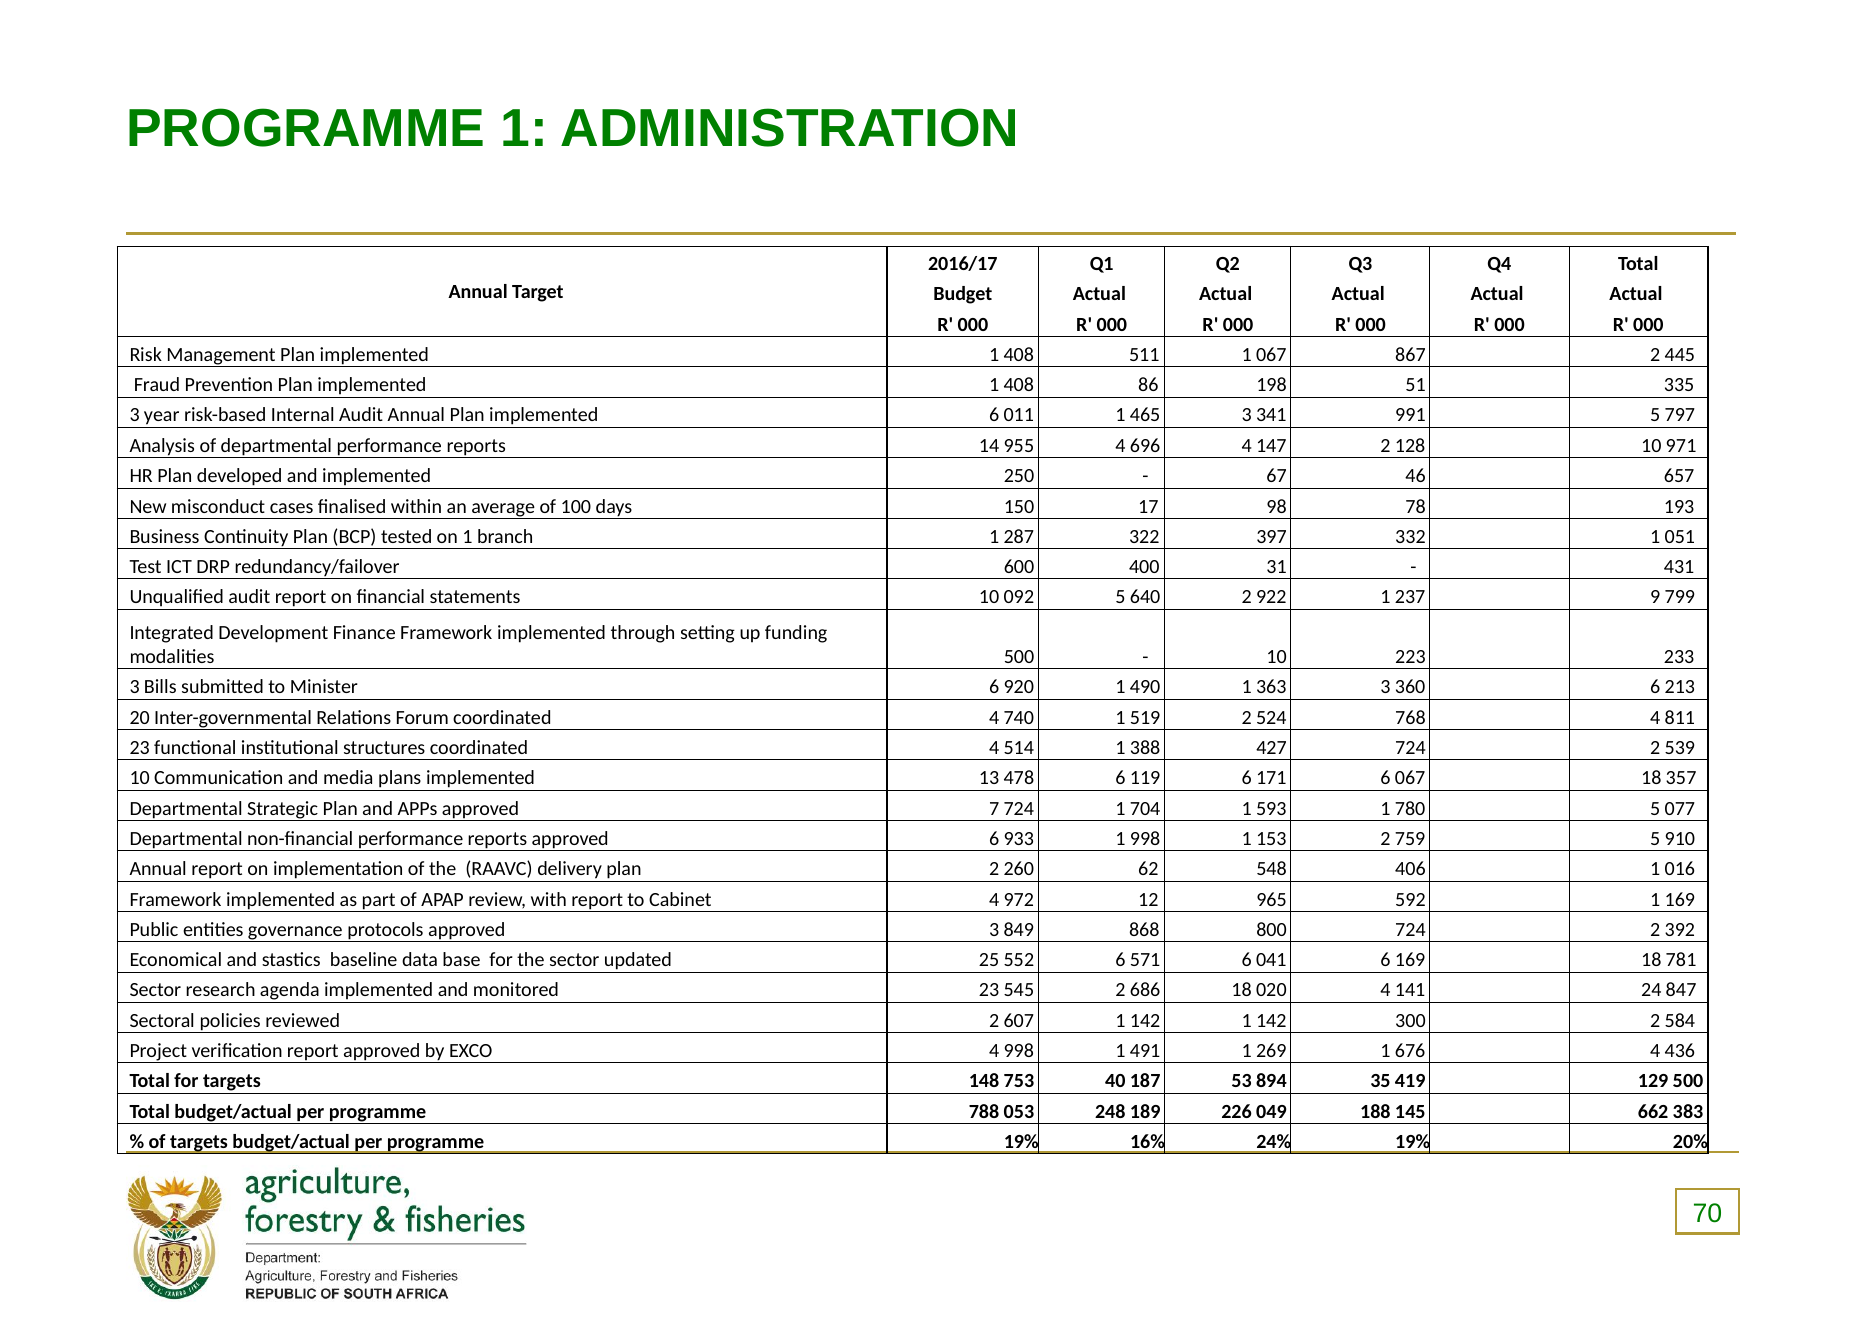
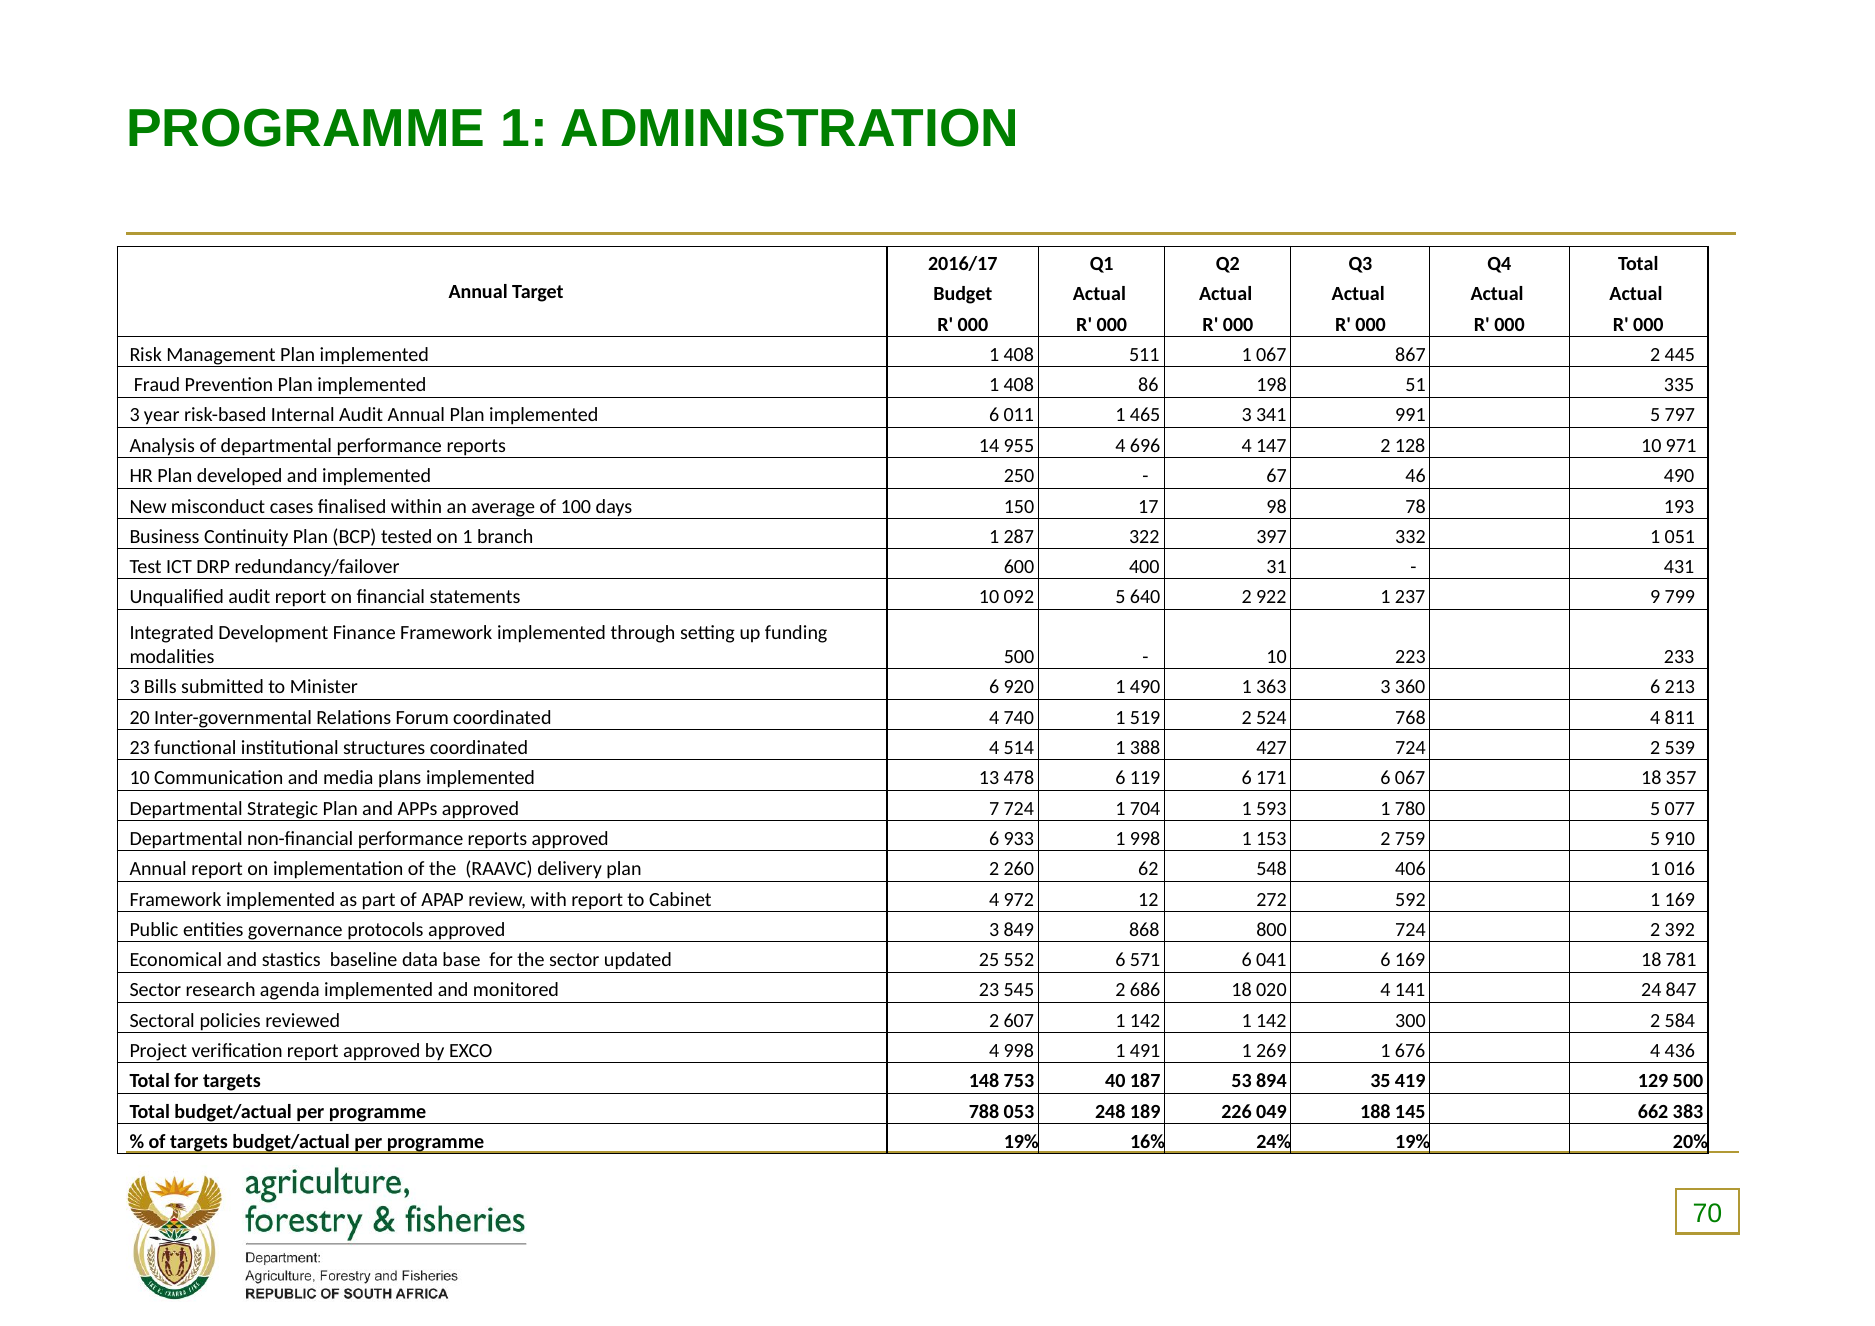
46 657: 657 -> 490
965: 965 -> 272
